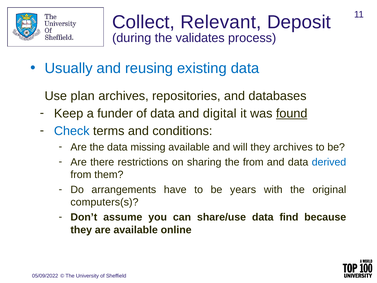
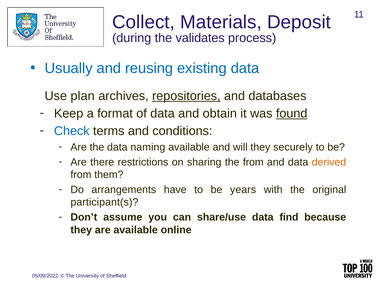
Relevant: Relevant -> Materials
repositories underline: none -> present
funder: funder -> format
digital: digital -> obtain
missing: missing -> naming
they archives: archives -> securely
derived colour: blue -> orange
computers(s: computers(s -> participant(s
